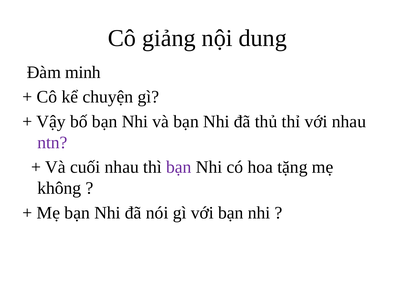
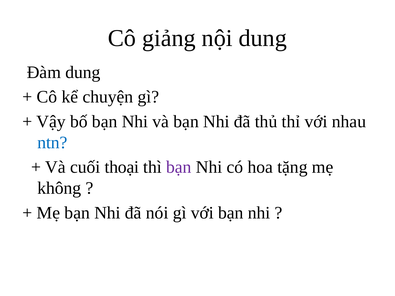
Đàm minh: minh -> dung
ntn colour: purple -> blue
cuối nhau: nhau -> thoại
